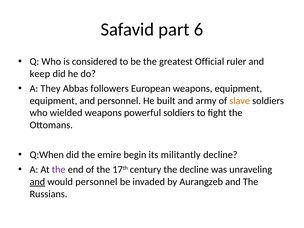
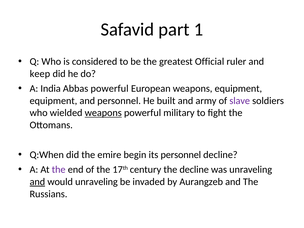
6: 6 -> 1
They: They -> India
Abbas followers: followers -> powerful
slave colour: orange -> purple
weapons at (103, 113) underline: none -> present
powerful soldiers: soldiers -> military
its militantly: militantly -> personnel
would personnel: personnel -> unraveling
